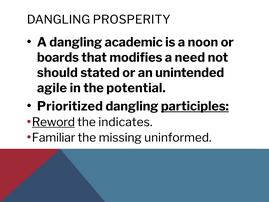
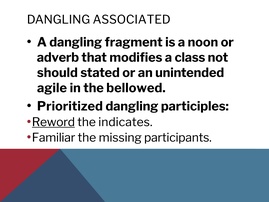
PROSPERITY: PROSPERITY -> ASSOCIATED
academic: academic -> fragment
boards: boards -> adverb
need: need -> class
potential: potential -> bellowed
participles underline: present -> none
uninformed: uninformed -> participants
